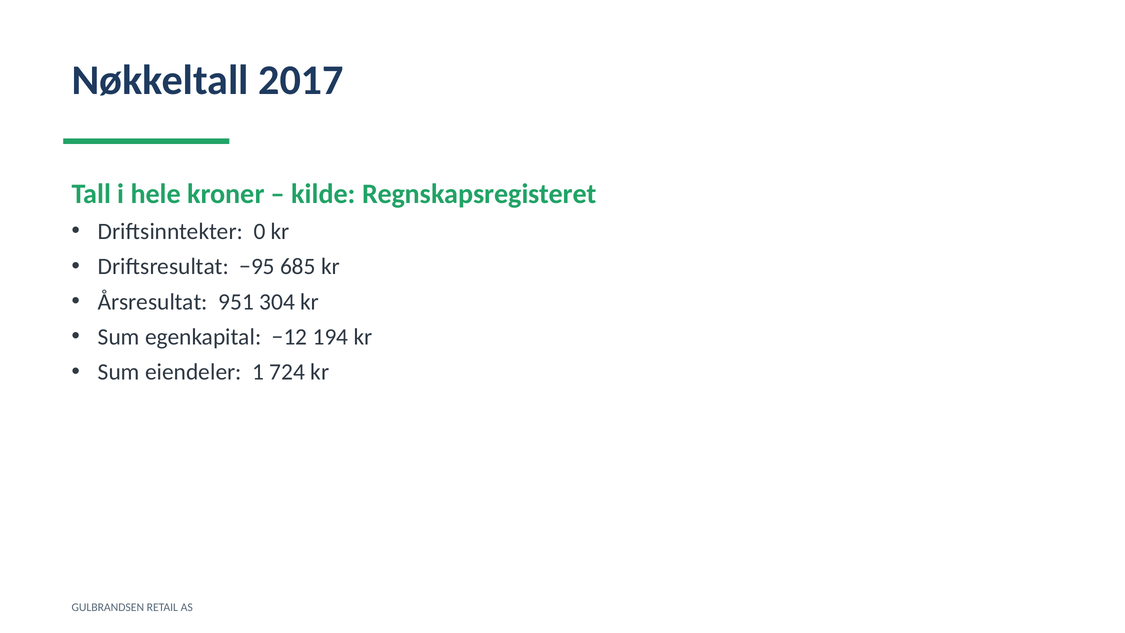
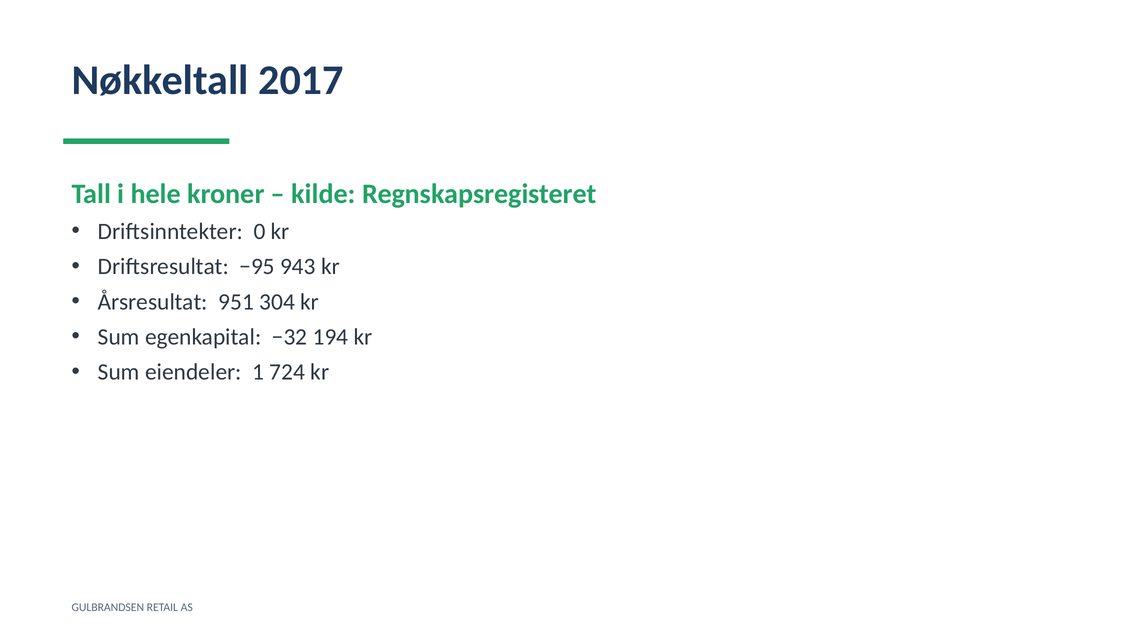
685: 685 -> 943
−12: −12 -> −32
